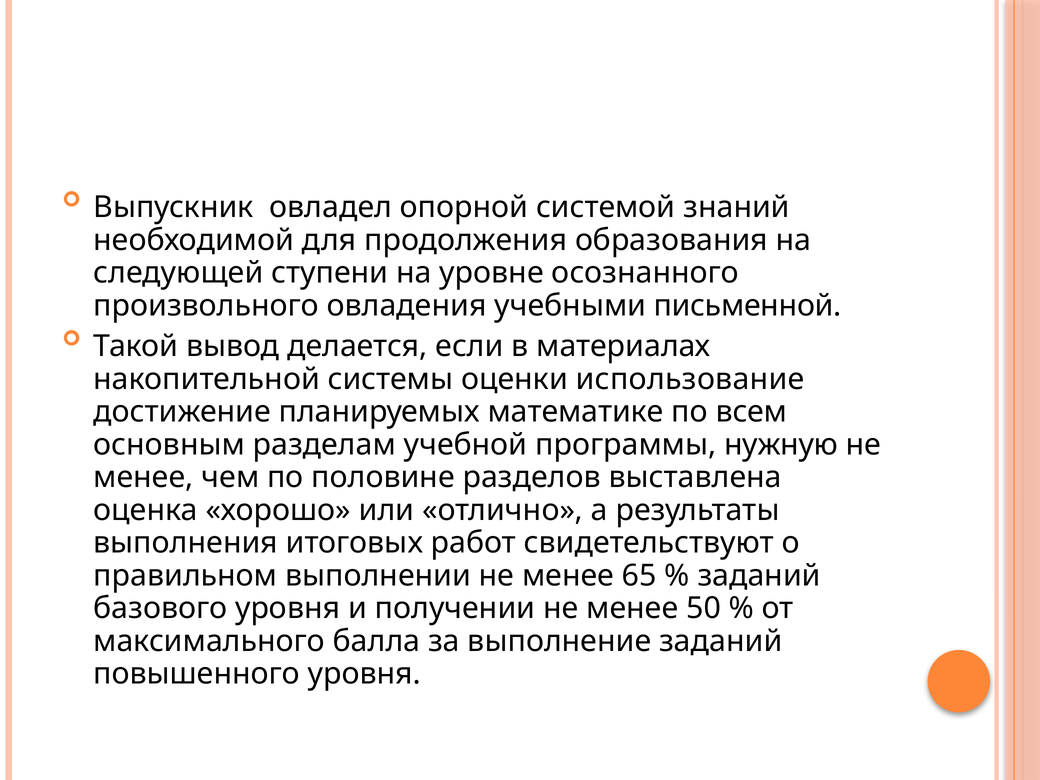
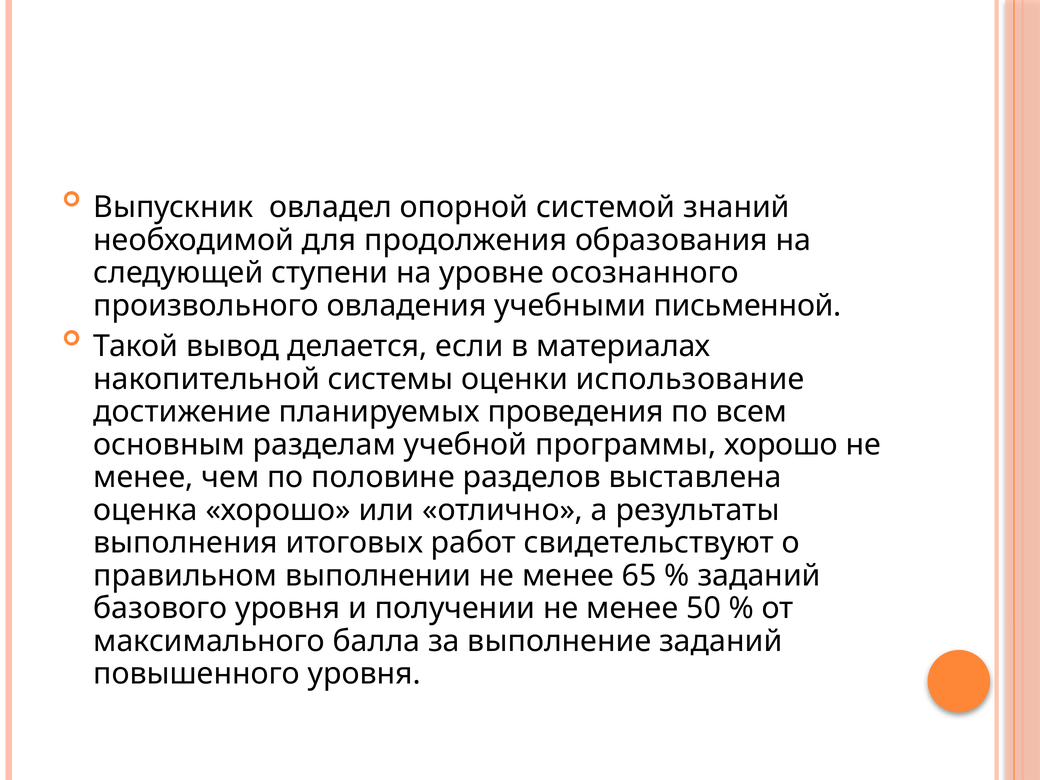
математике: математике -> проведения
программы нужную: нужную -> хорошо
